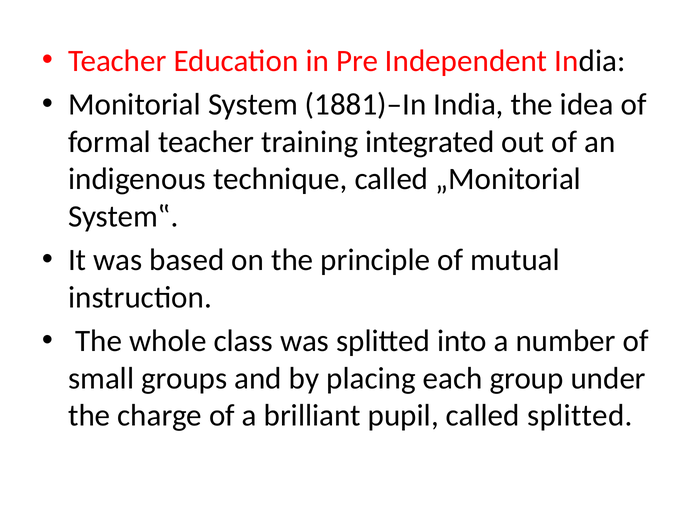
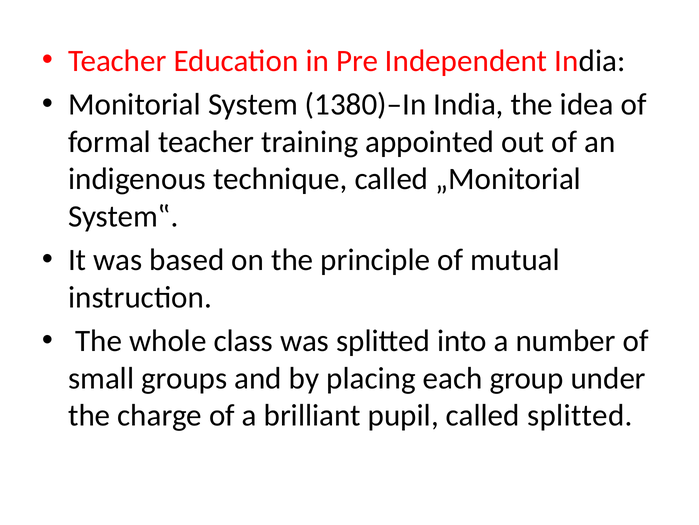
1881)–In: 1881)–In -> 1380)–In
integrated: integrated -> appointed
